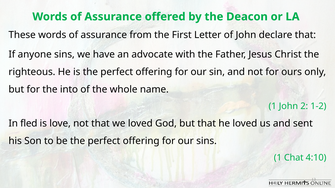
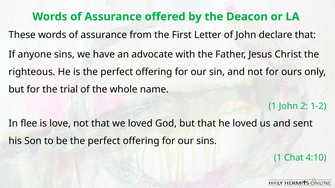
into: into -> trial
fled: fled -> flee
